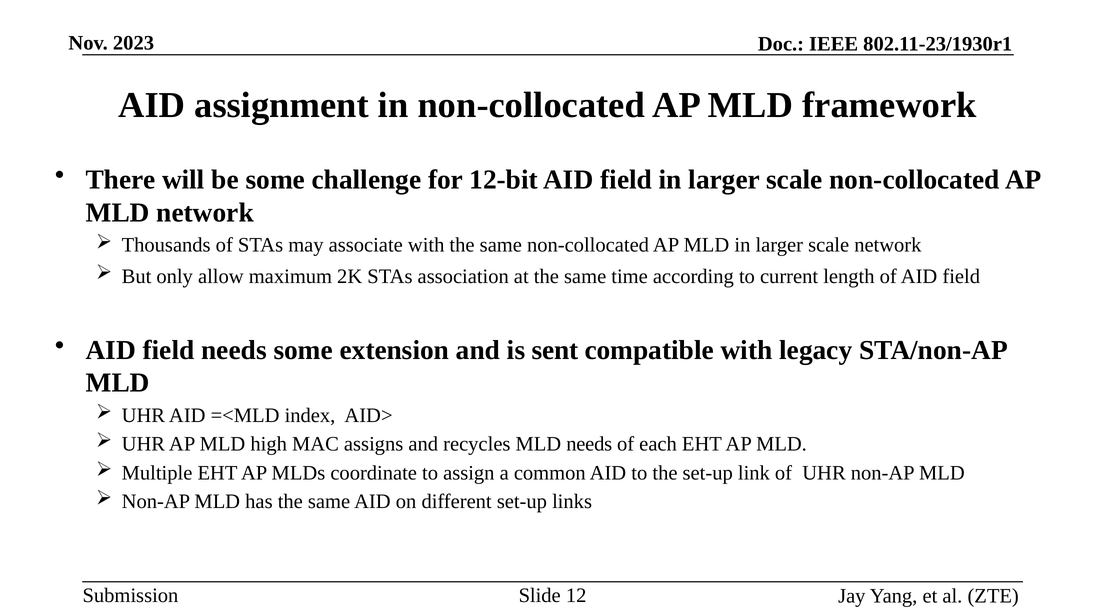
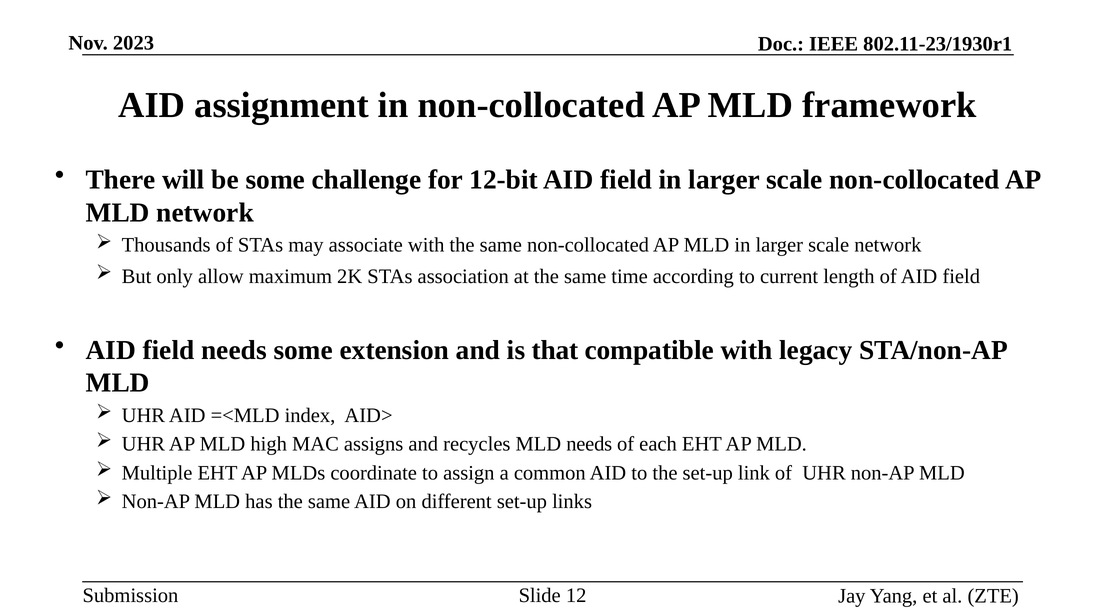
sent: sent -> that
